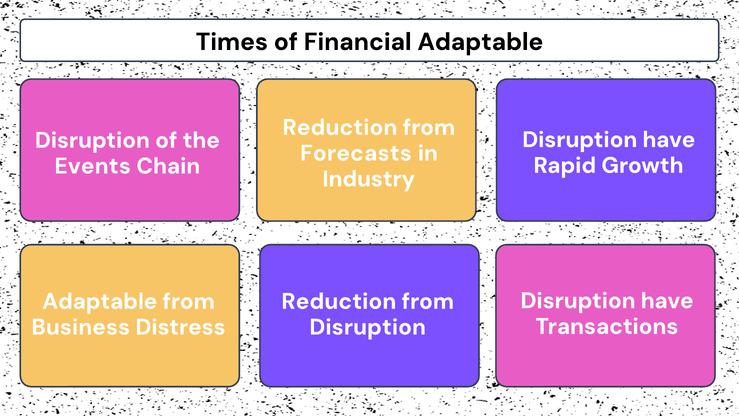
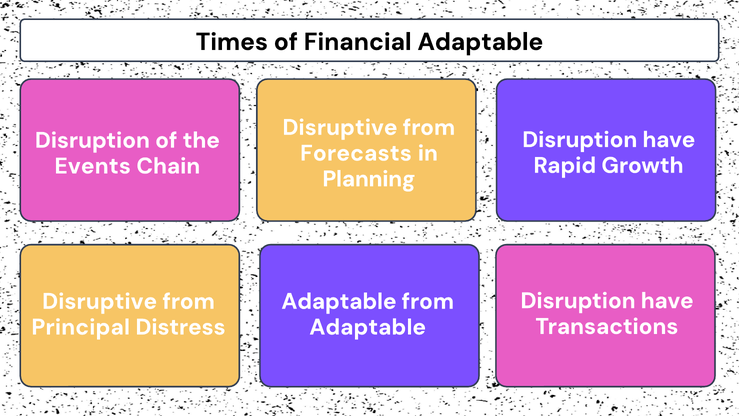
Reduction at (340, 127): Reduction -> Disruptive
Industry: Industry -> Planning
Adaptable at (100, 301): Adaptable -> Disruptive
Reduction at (339, 301): Reduction -> Adaptable
Business: Business -> Principal
Disruption at (368, 327): Disruption -> Adaptable
